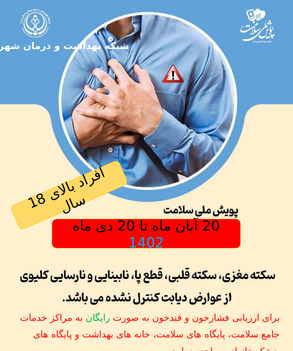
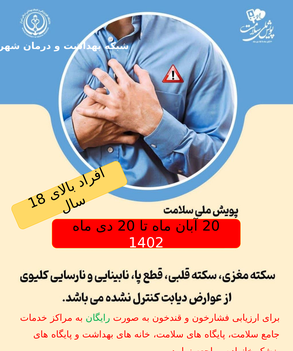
1402 colour: light blue -> white
